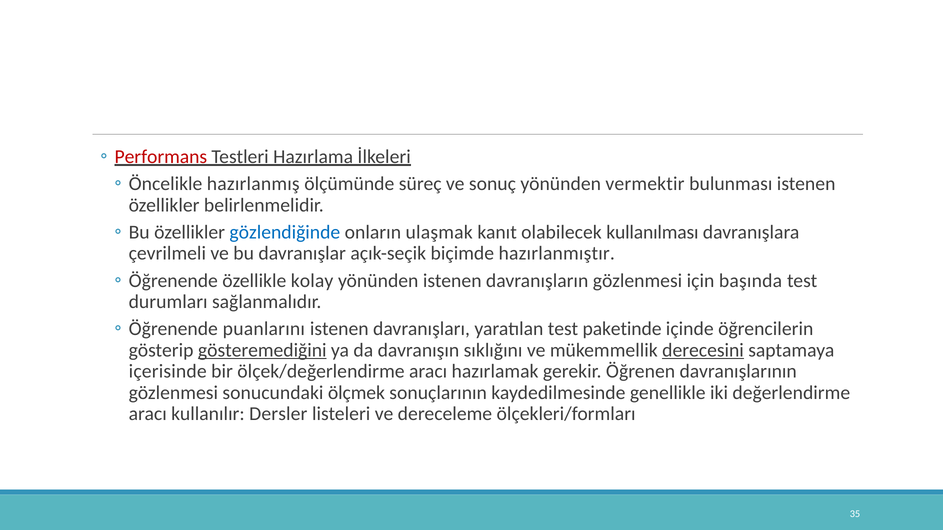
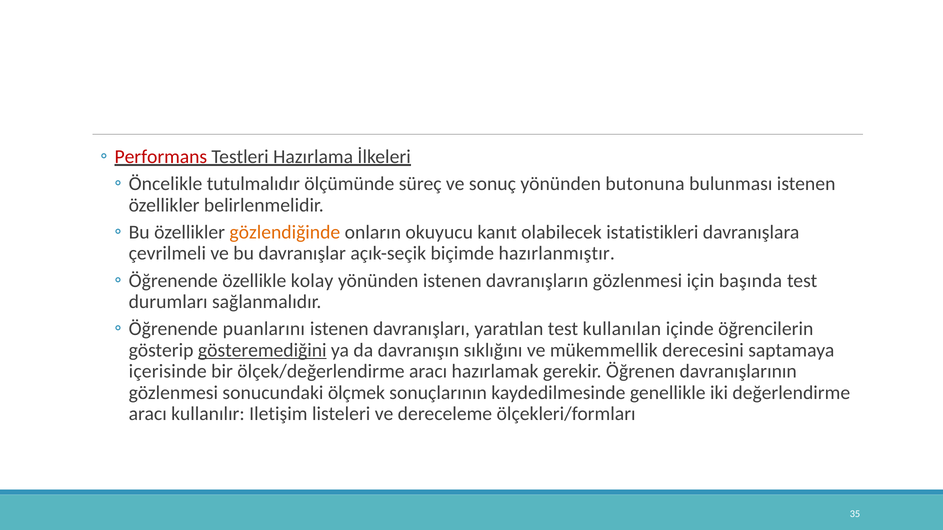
hazırlanmış: hazırlanmış -> tutulmalıdır
vermektir: vermektir -> butonuna
gözlendiğinde colour: blue -> orange
ulaşmak: ulaşmak -> okuyucu
kullanılması: kullanılması -> istatistikleri
paketinde: paketinde -> kullanılan
derecesini underline: present -> none
Dersler: Dersler -> Iletişim
